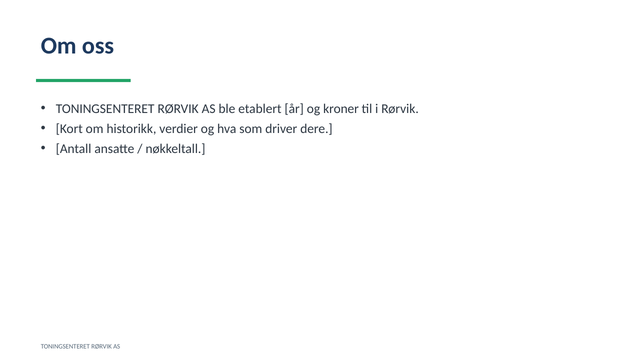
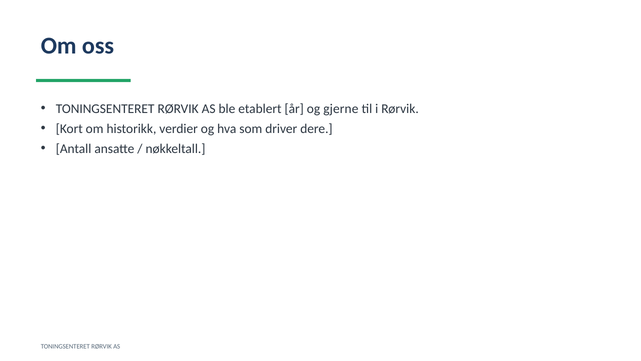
kroner: kroner -> gjerne
